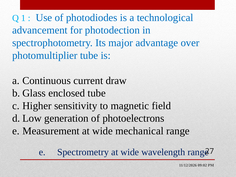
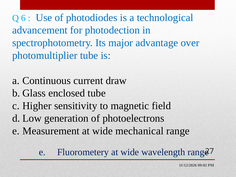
1: 1 -> 6
Spectrometry: Spectrometry -> Fluorometery
